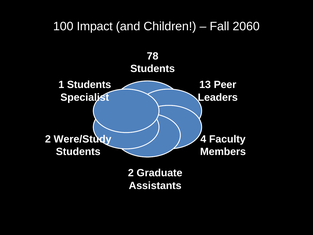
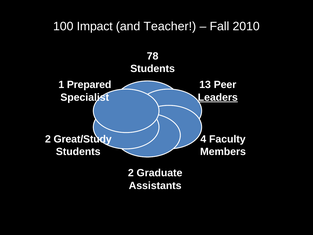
Children: Children -> Teacher
2060: 2060 -> 2010
Students at (89, 85): Students -> Prepared
Leaders underline: none -> present
Were/Study: Were/Study -> Great/Study
